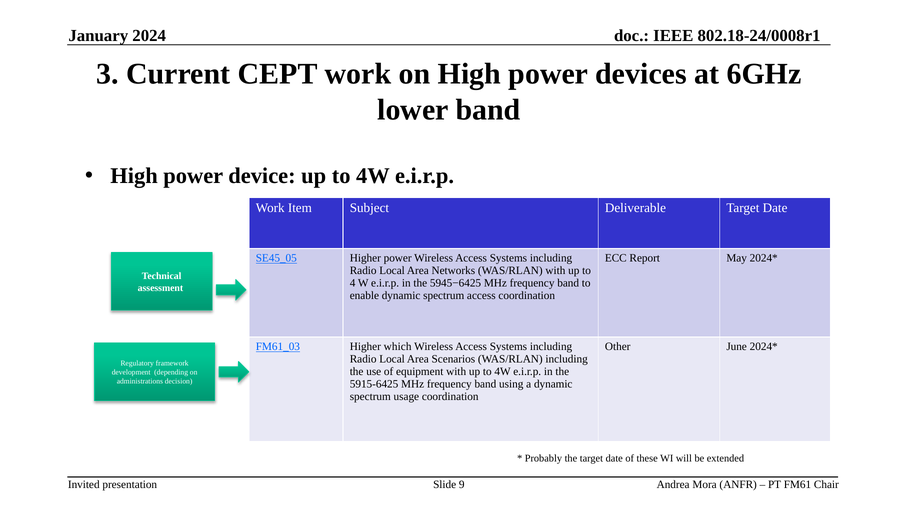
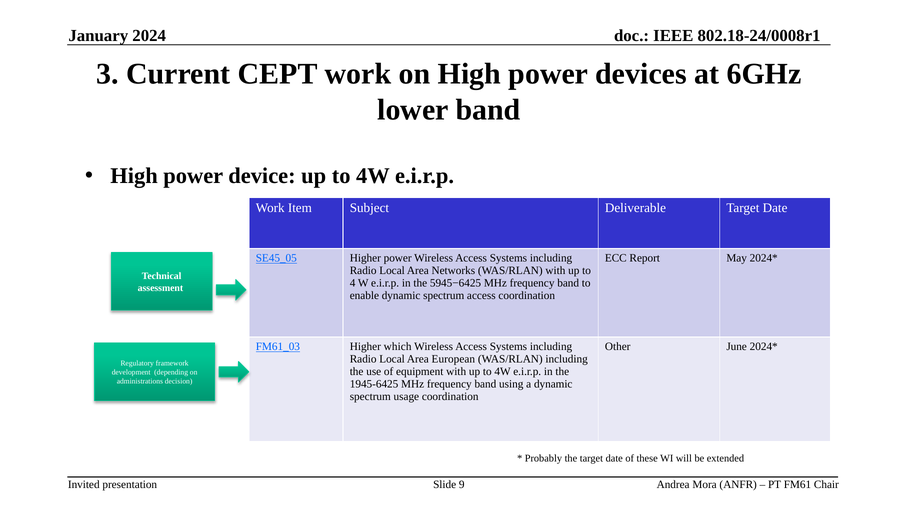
Scenarios: Scenarios -> European
5915-6425: 5915-6425 -> 1945-6425
